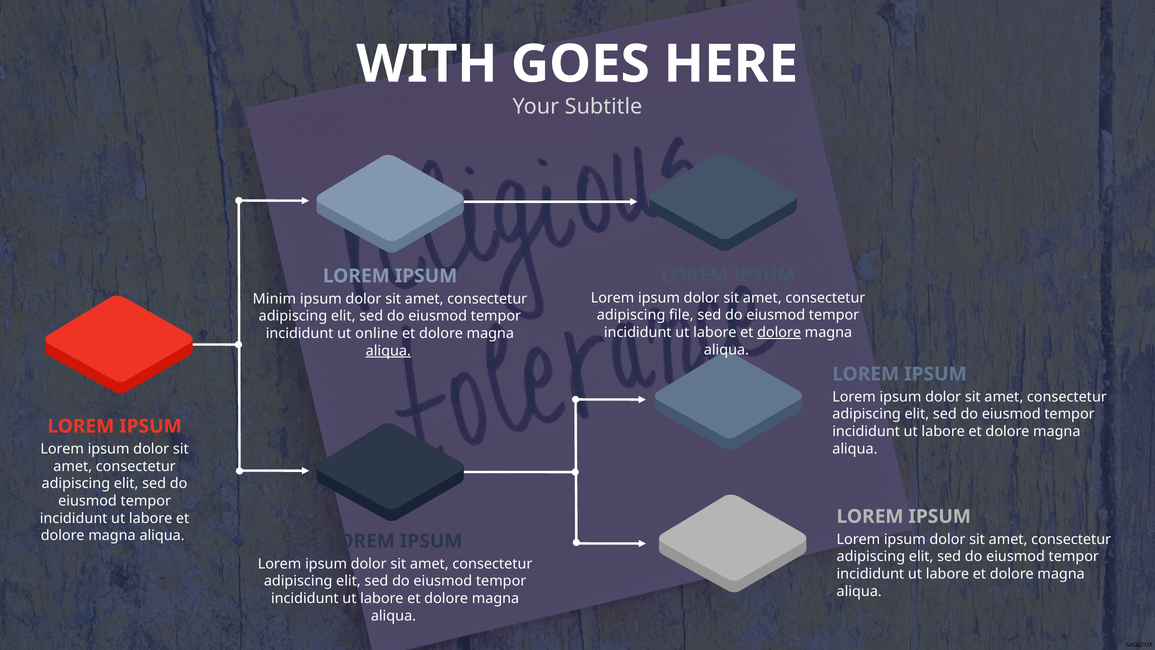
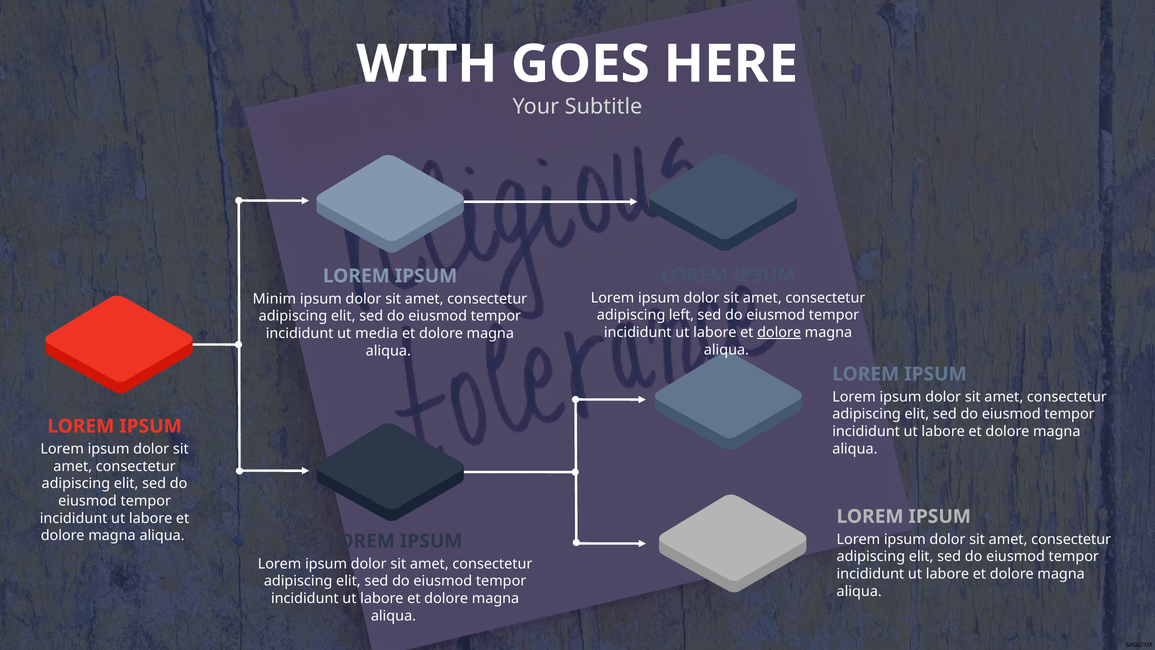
file: file -> left
online: online -> media
aliqua at (388, 351) underline: present -> none
